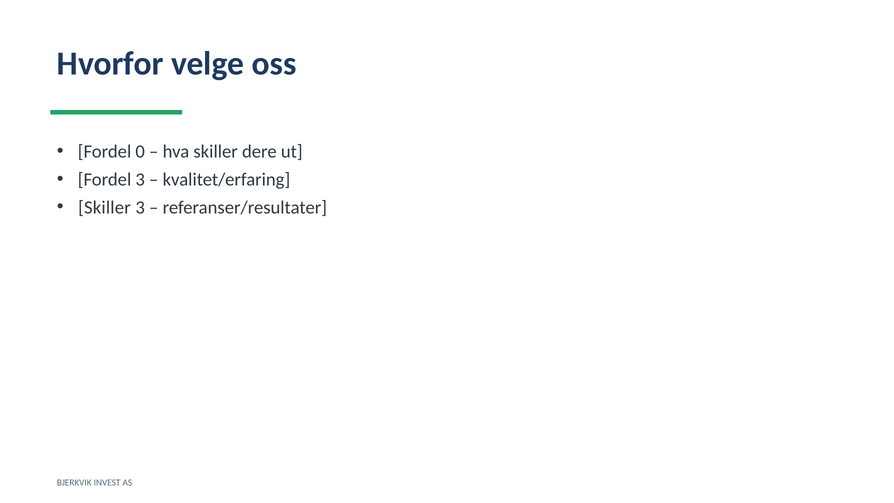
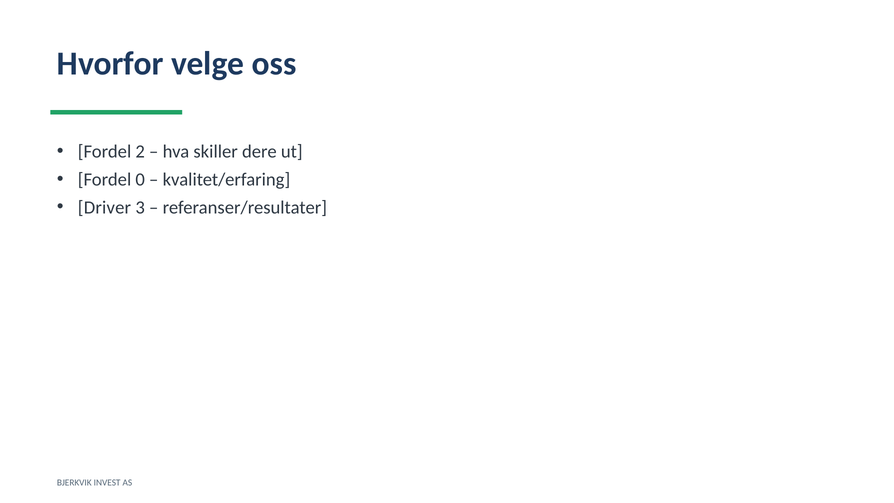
0: 0 -> 2
Fordel 3: 3 -> 0
Skiller at (104, 207): Skiller -> Driver
